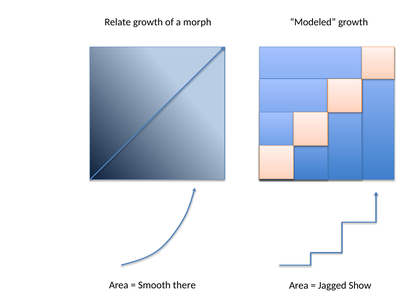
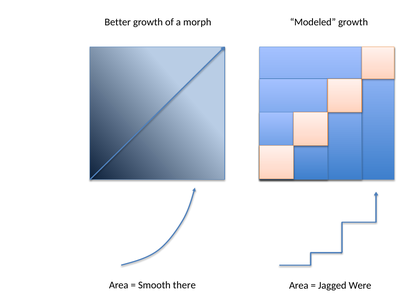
Relate: Relate -> Better
Show: Show -> Were
